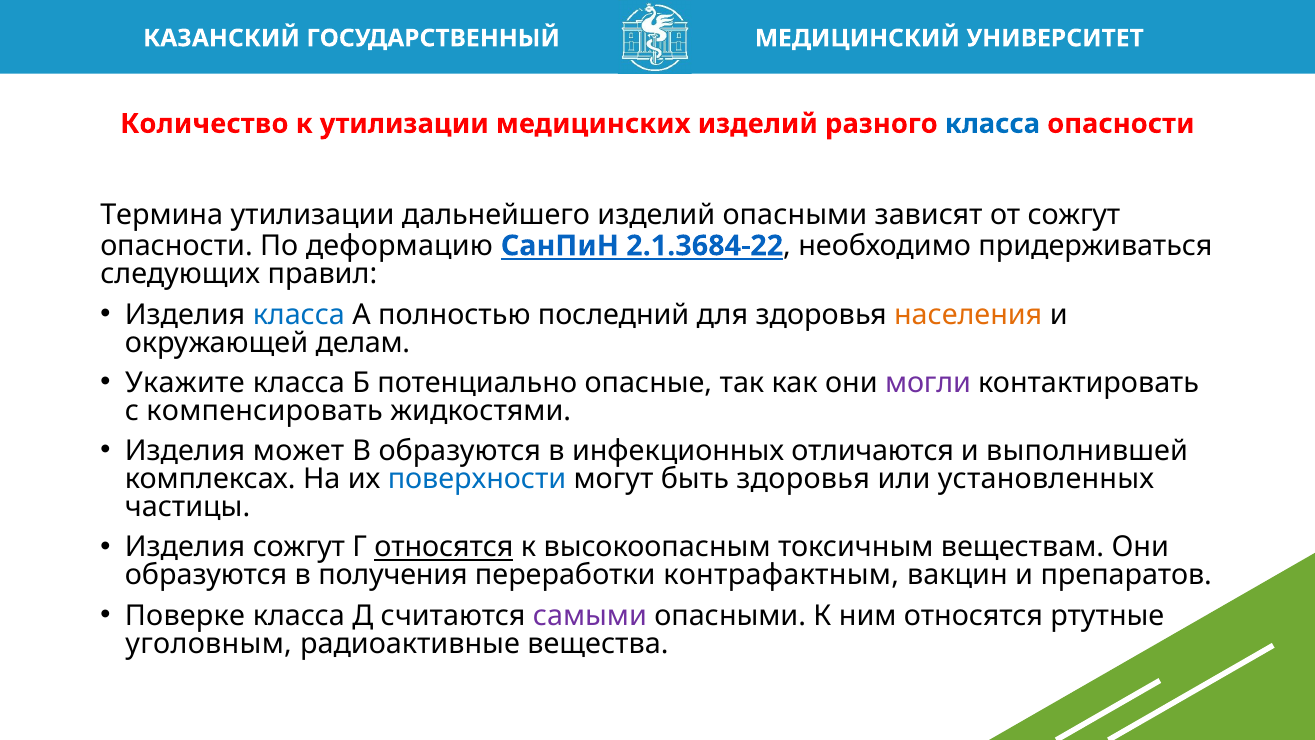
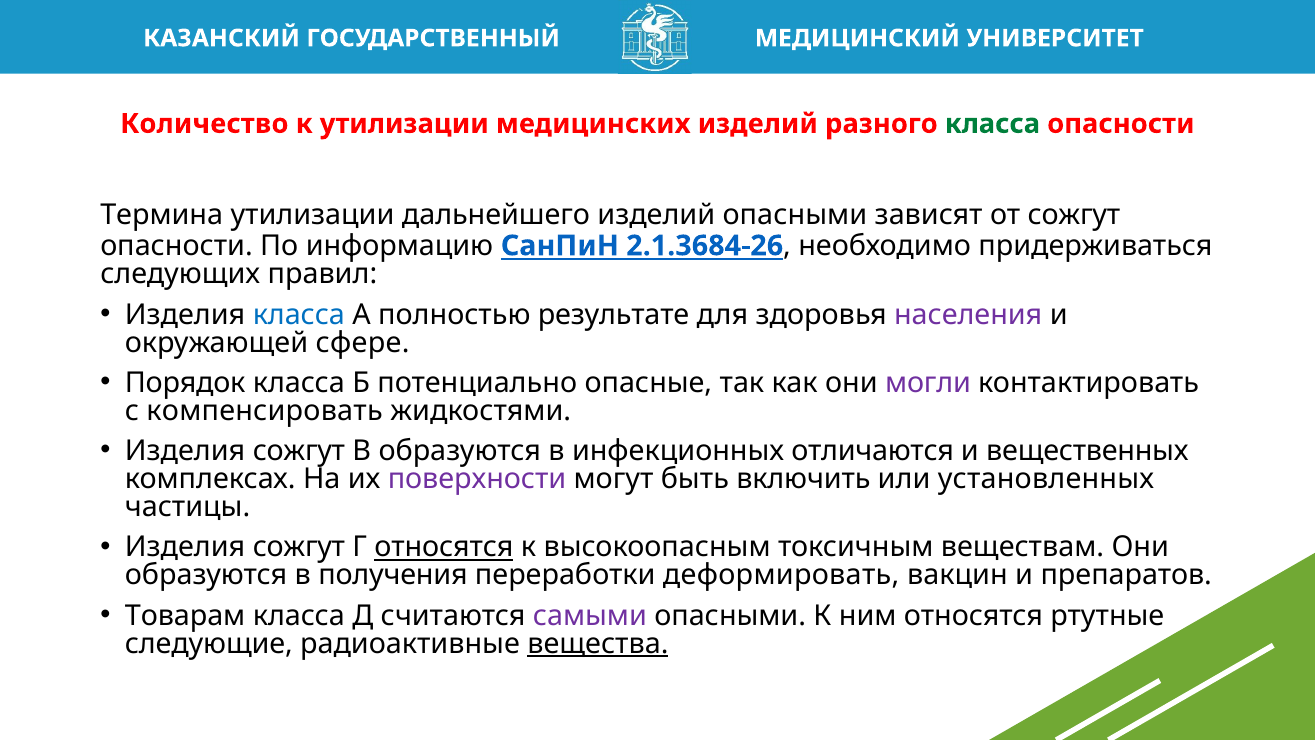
класса at (992, 124) colour: blue -> green
деформацию: деформацию -> информацию
2.1.3684-22: 2.1.3684-22 -> 2.1.3684-26
последний: последний -> результате
населения colour: orange -> purple
делам: делам -> сфере
Укажите: Укажите -> Порядок
может at (299, 451): может -> сожгут
выполнившей: выполнившей -> вещественных
поверхности colour: blue -> purple
быть здоровья: здоровья -> включить
контрафактным: контрафактным -> деформировать
Поверке: Поверке -> Товарам
уголовным: уголовным -> следующие
вещества underline: none -> present
